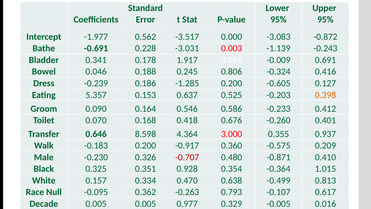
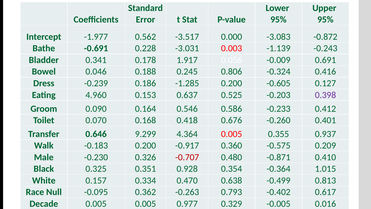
5.357: 5.357 -> 4.960
0.398 colour: orange -> purple
8.598: 8.598 -> 9.299
4.364 3.000: 3.000 -> 0.005
-0.107: -0.107 -> -0.402
